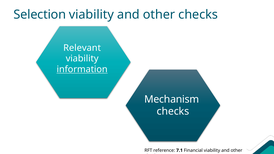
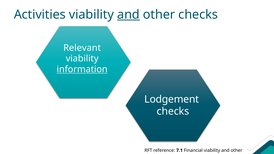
Selection: Selection -> Activities
and at (128, 15) underline: none -> present
Mechanism: Mechanism -> Lodgement
